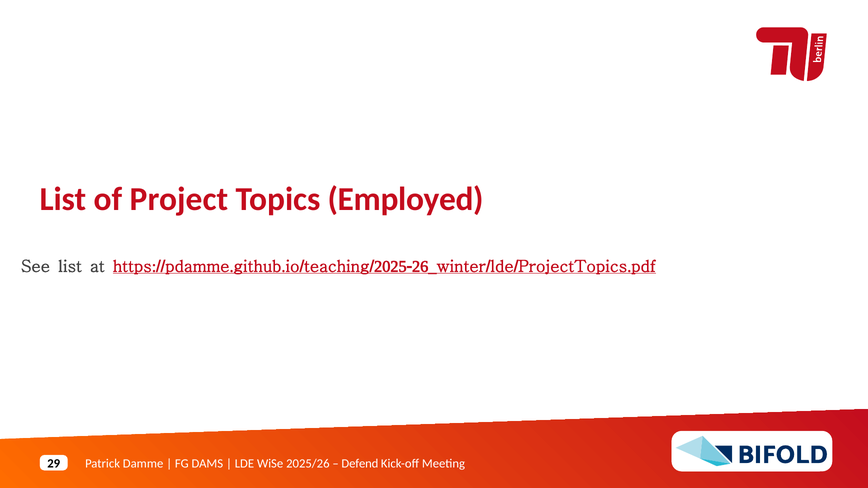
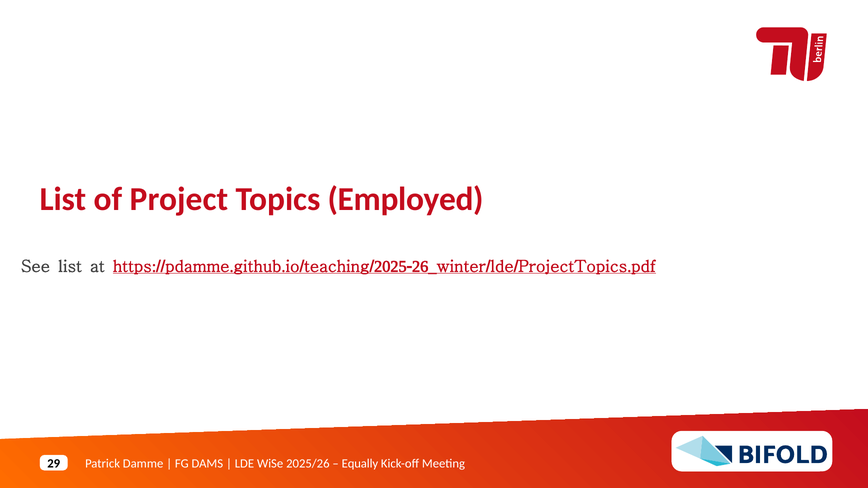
Defend: Defend -> Equally
